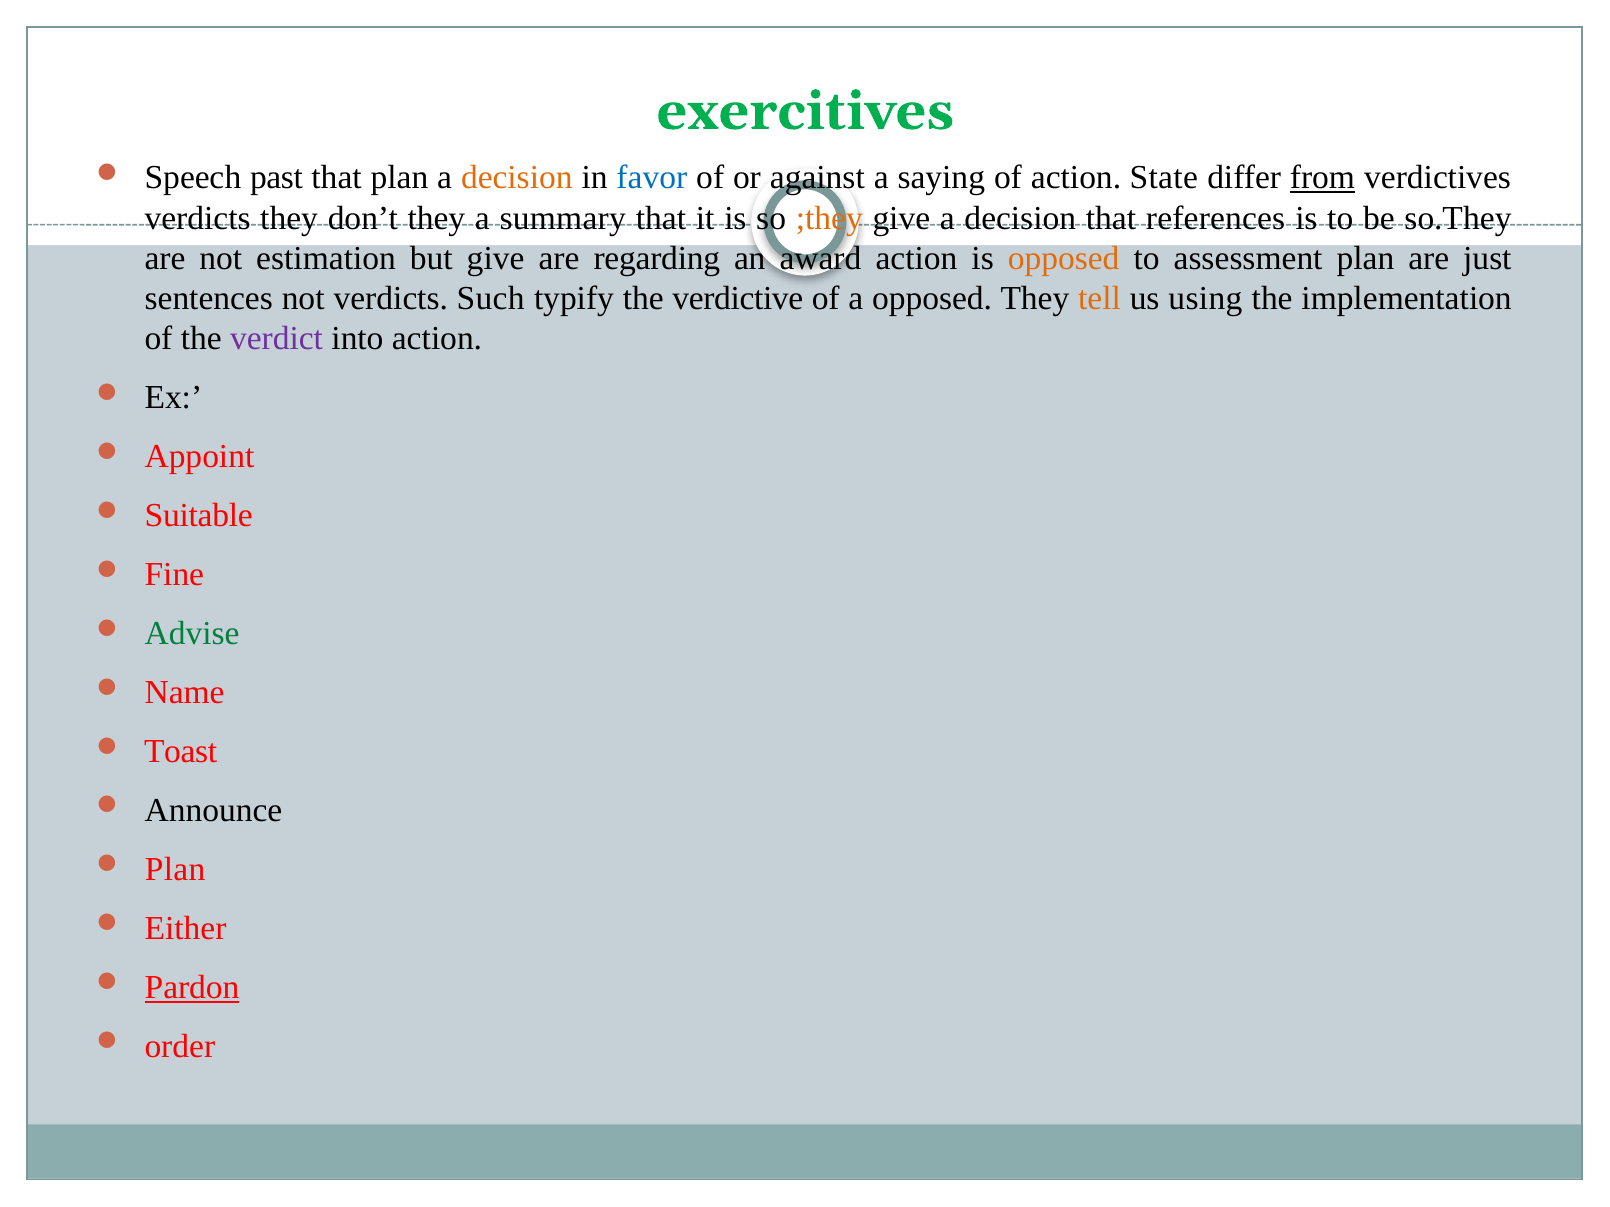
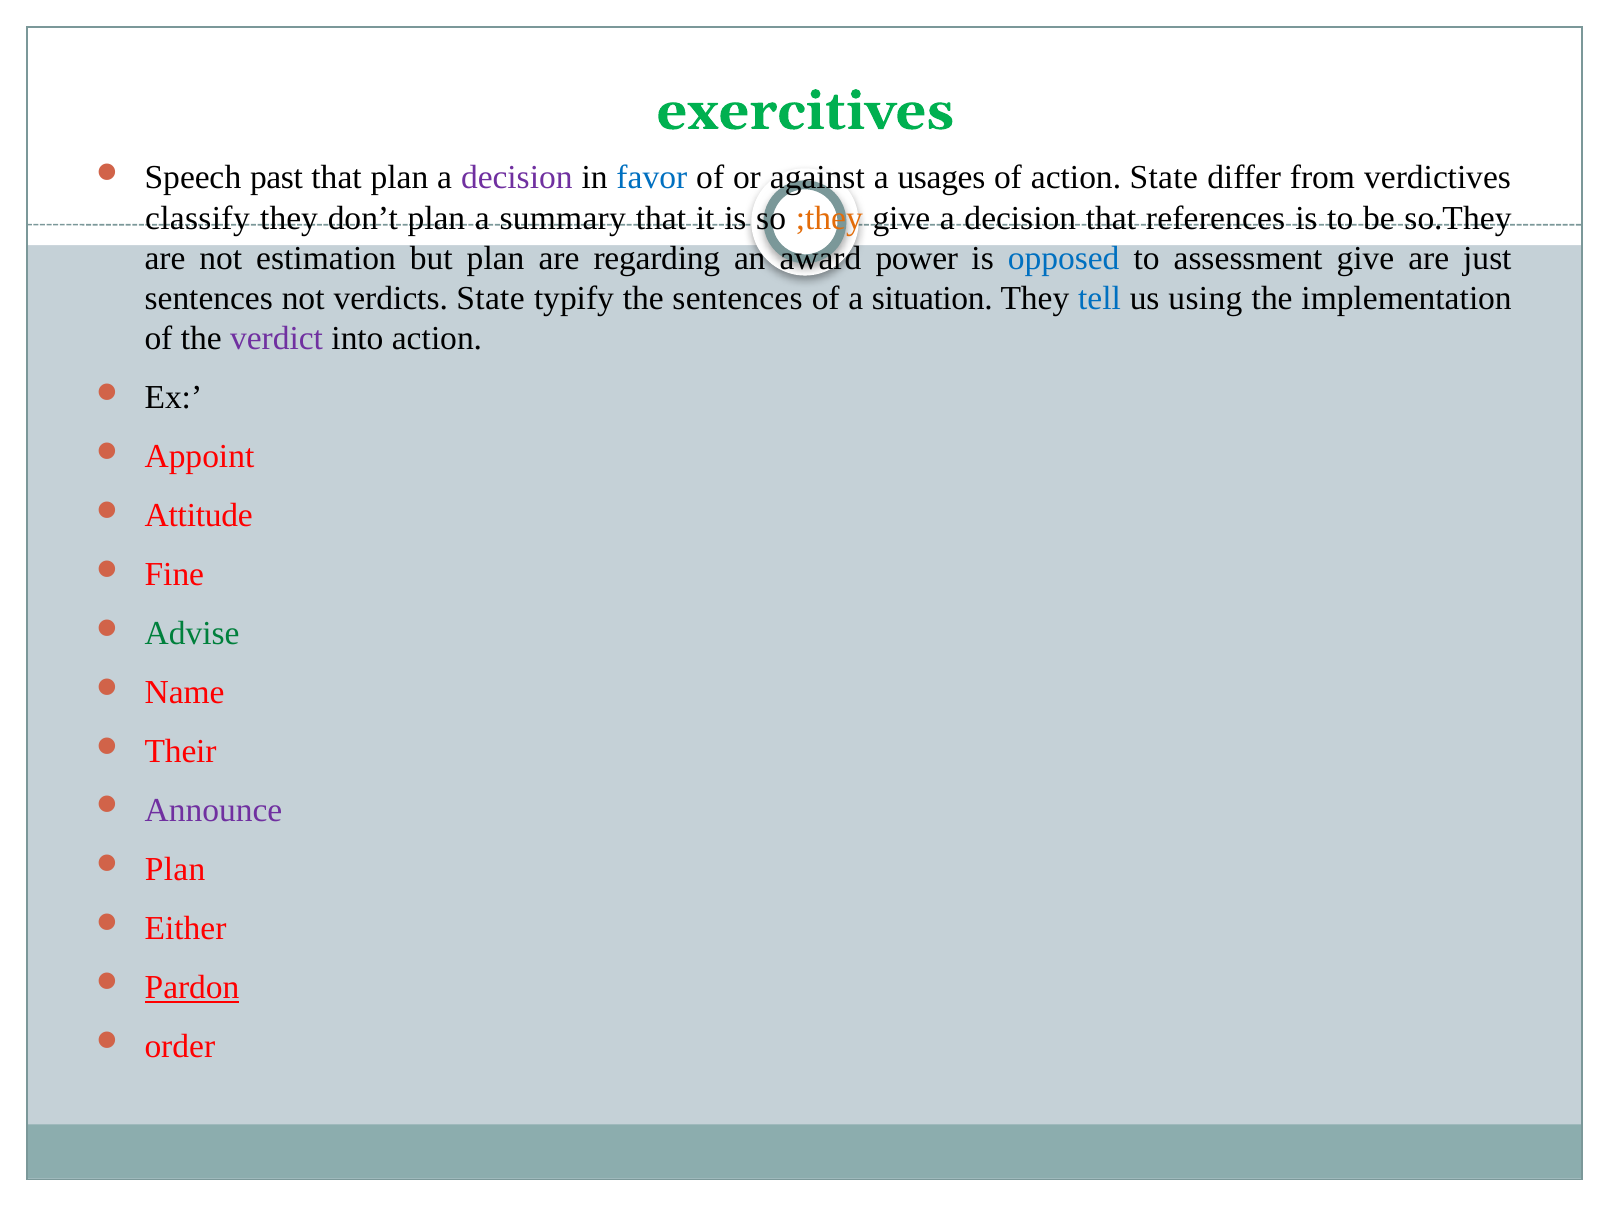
decision at (517, 178) colour: orange -> purple
saying: saying -> usages
from underline: present -> none
verdicts at (198, 218): verdicts -> classify
don’t they: they -> plan
but give: give -> plan
award action: action -> power
opposed at (1064, 258) colour: orange -> blue
assessment plan: plan -> give
verdicts Such: Such -> State
the verdictive: verdictive -> sentences
a opposed: opposed -> situation
tell colour: orange -> blue
Suitable: Suitable -> Attitude
Toast: Toast -> Their
Announce colour: black -> purple
